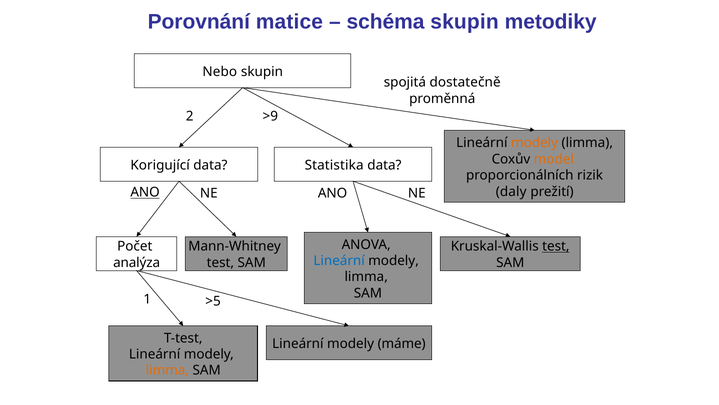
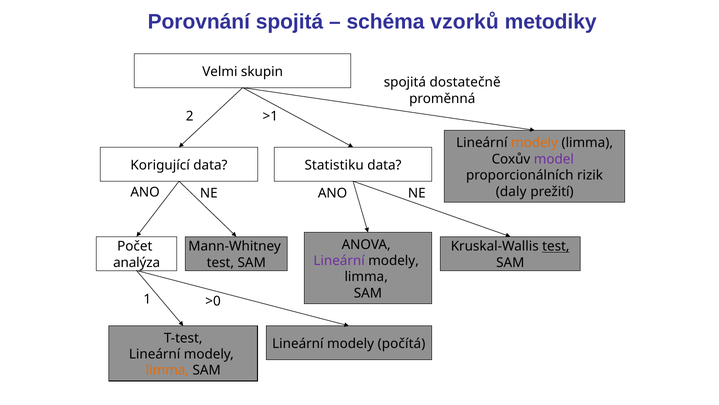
Porovnání matice: matice -> spojitá
schéma skupin: skupin -> vzorků
Nebo: Nebo -> Velmi
>9: >9 -> >1
model colour: orange -> purple
Statistika: Statistika -> Statistiku
ANO at (145, 192) underline: present -> none
Lineární at (339, 260) colour: blue -> purple
>5: >5 -> >0
máme: máme -> počítá
